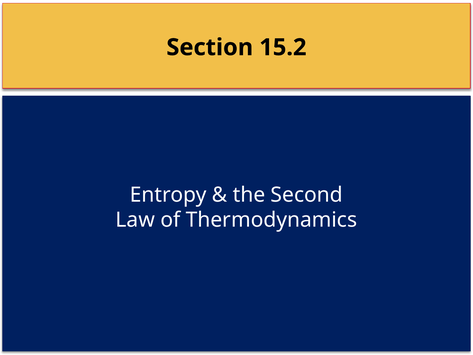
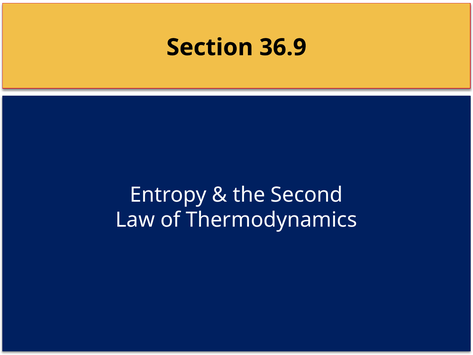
15.2: 15.2 -> 36.9
